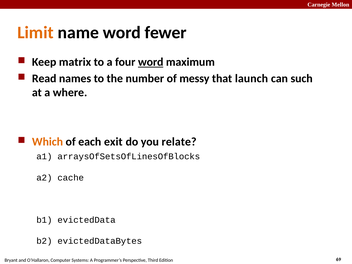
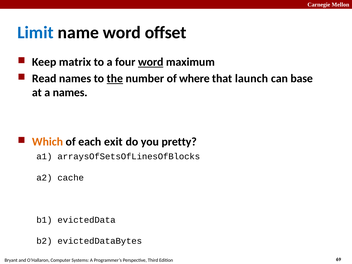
Limit colour: orange -> blue
fewer: fewer -> offset
the underline: none -> present
messy: messy -> where
such: such -> base
a where: where -> names
relate: relate -> pretty
